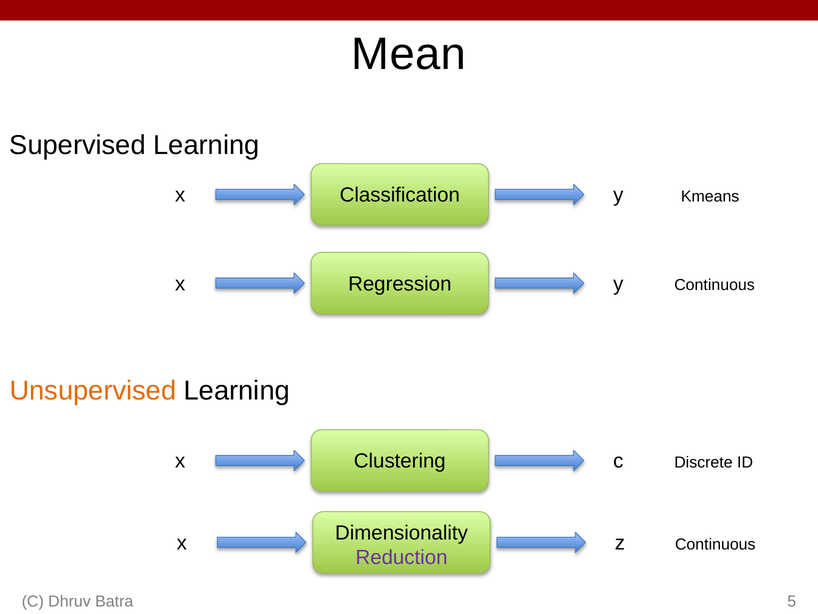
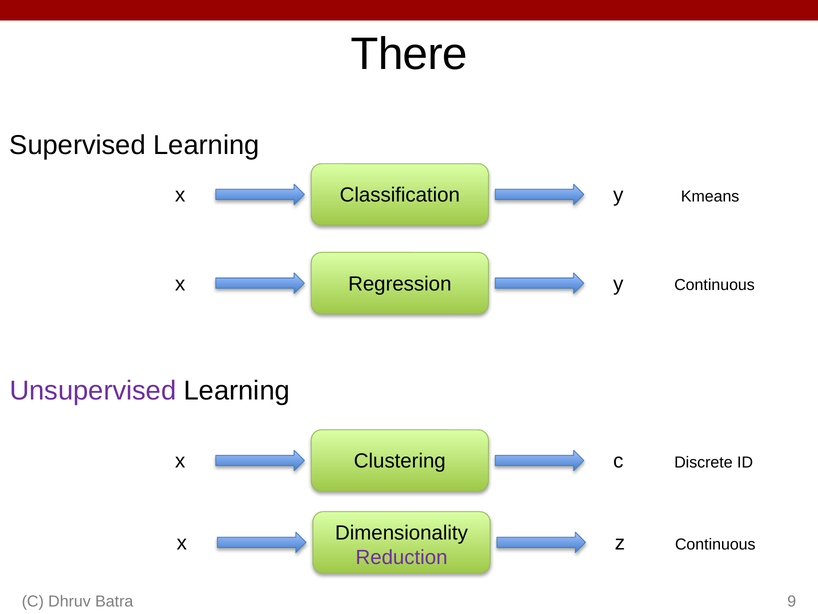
Mean: Mean -> There
Unsupervised colour: orange -> purple
5: 5 -> 9
